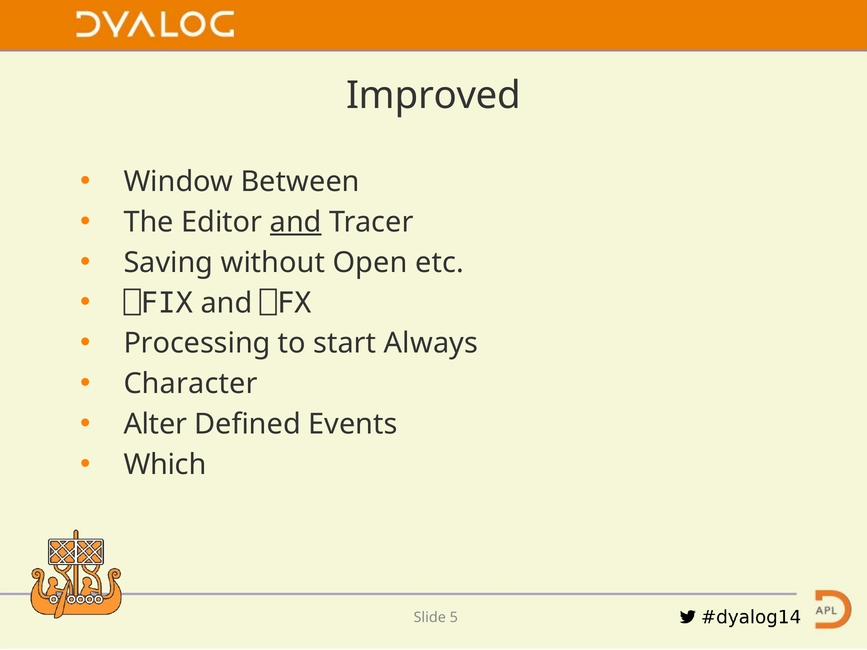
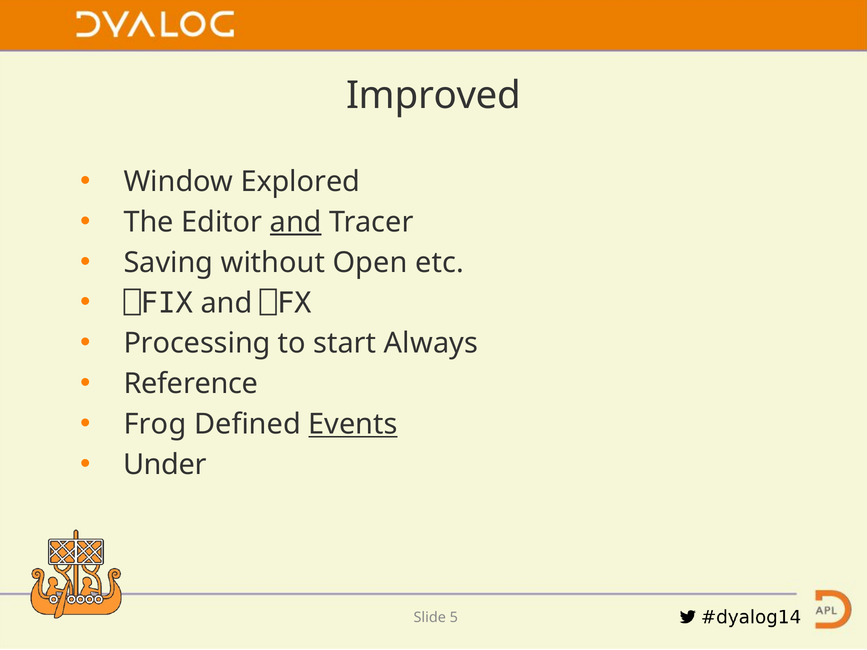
Between: Between -> Explored
Character: Character -> Reference
Alter: Alter -> Frog
Events underline: none -> present
Which: Which -> Under
